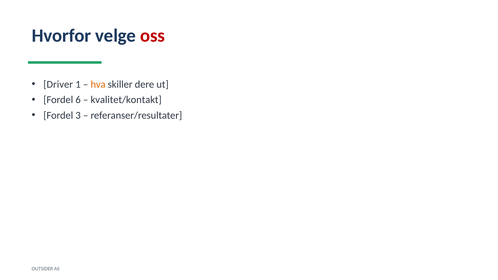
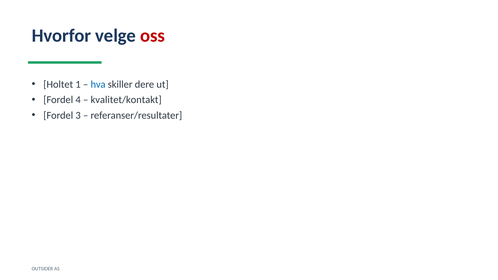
Driver: Driver -> Holtet
hva colour: orange -> blue
6: 6 -> 4
